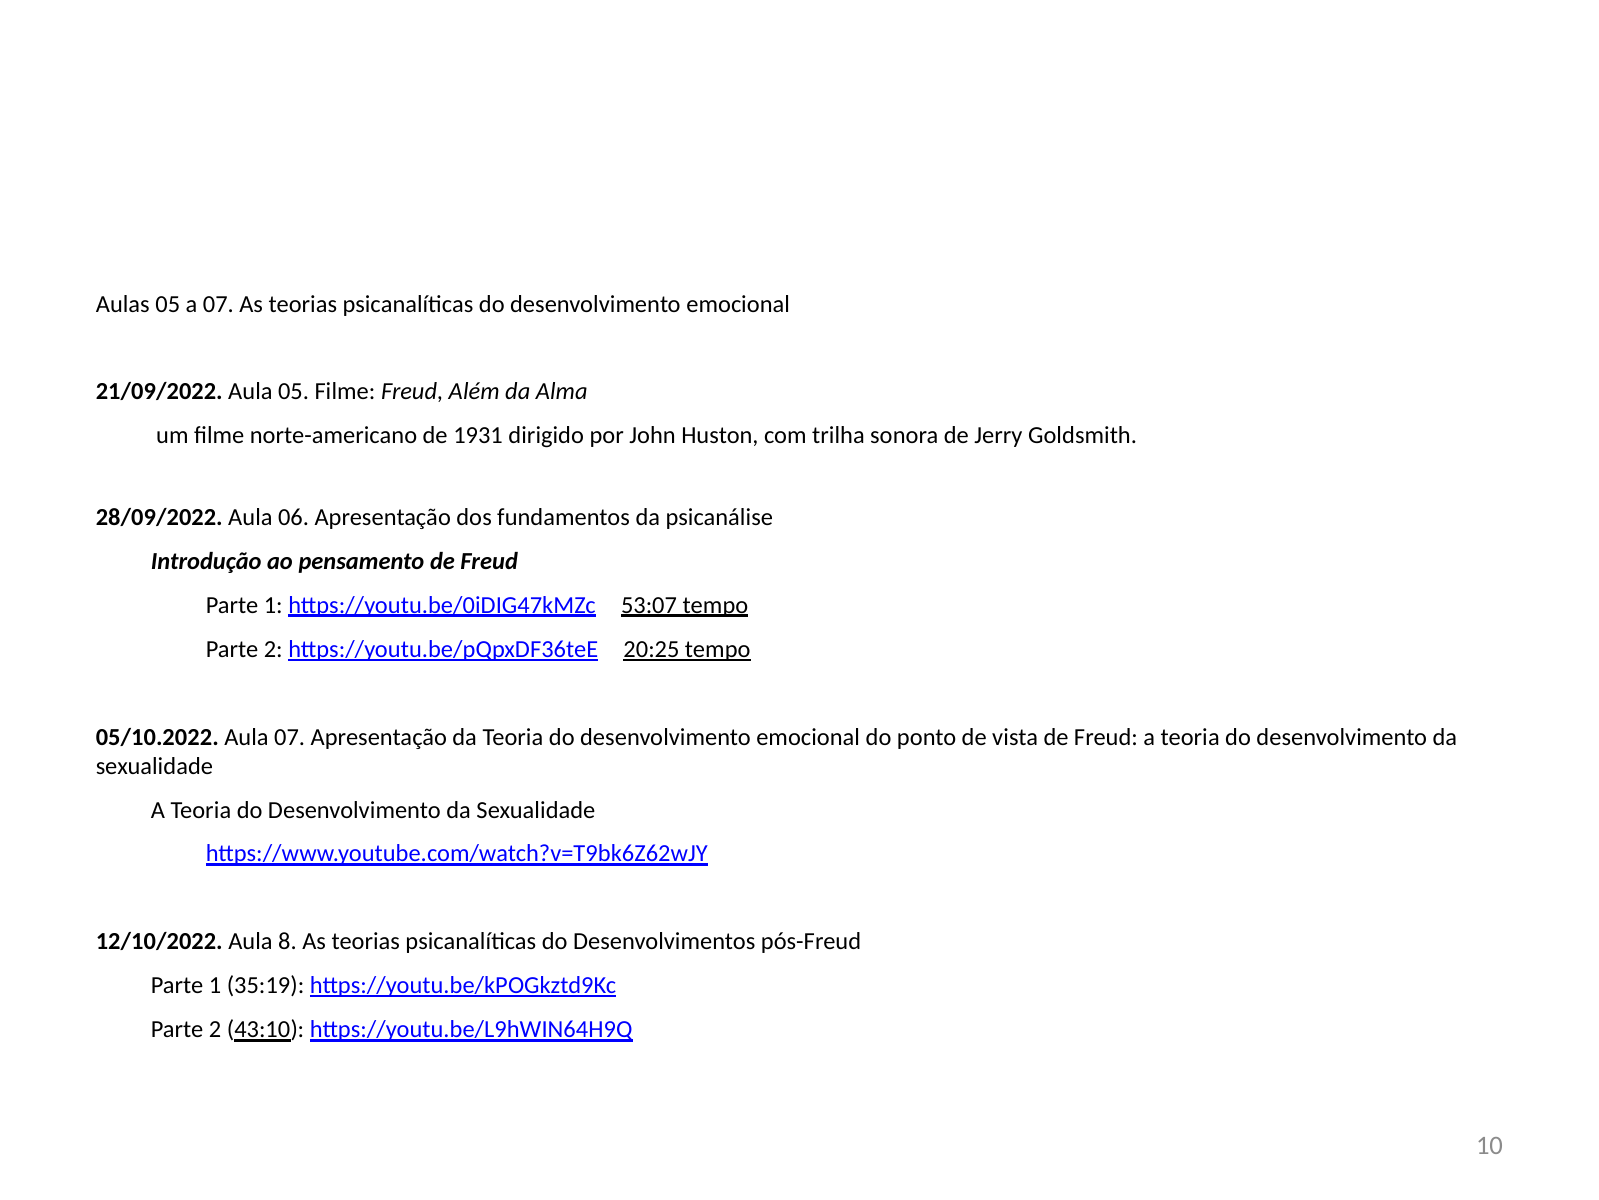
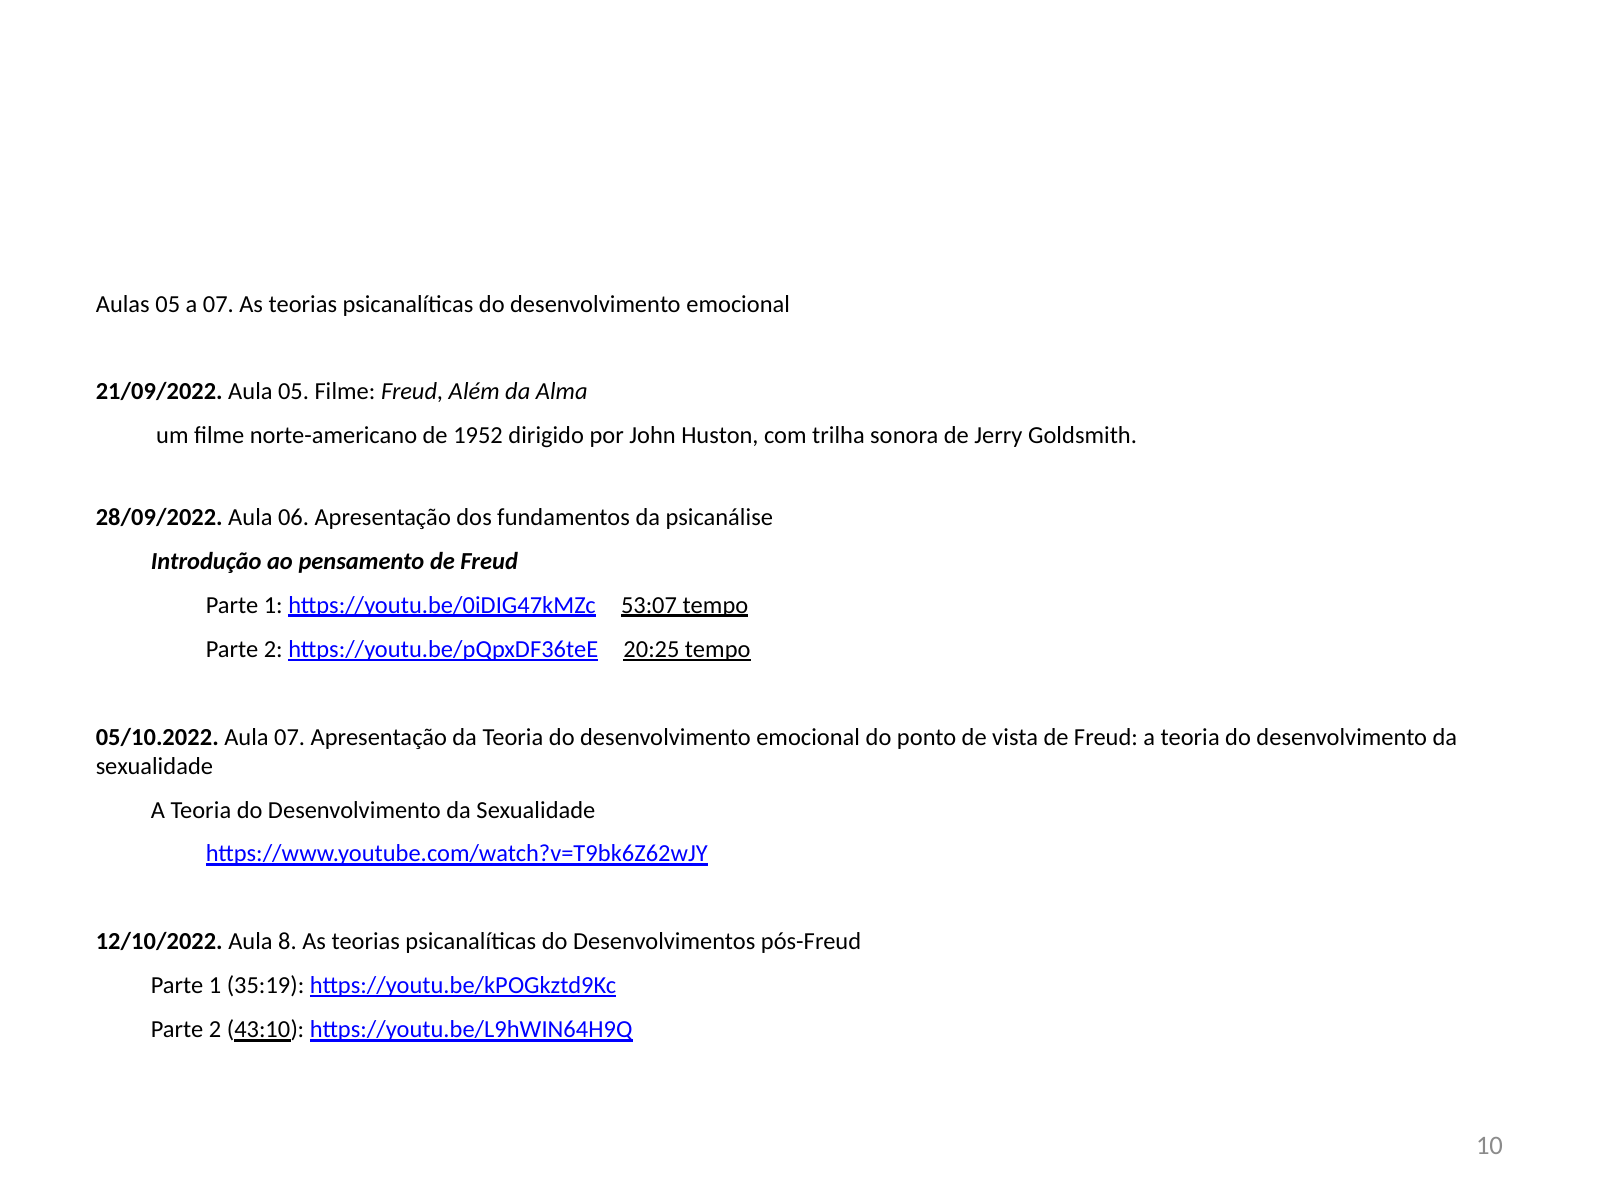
1931: 1931 -> 1952
